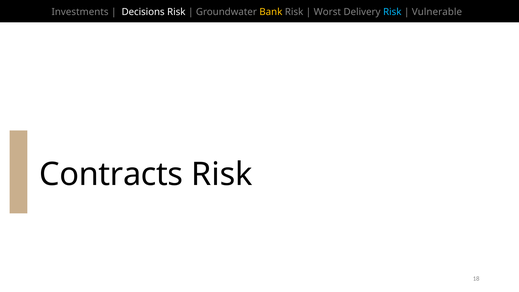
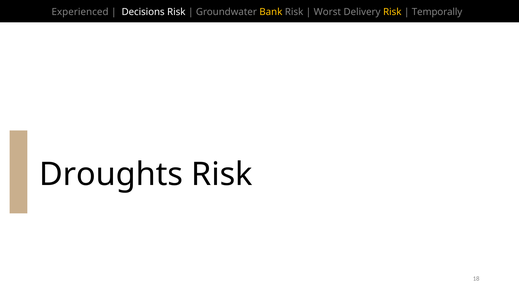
Investments: Investments -> Experienced
Risk at (392, 12) colour: light blue -> yellow
Vulnerable: Vulnerable -> Temporally
Contracts: Contracts -> Droughts
